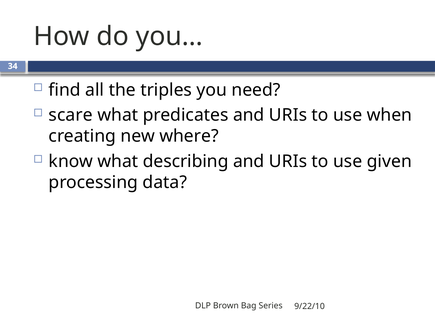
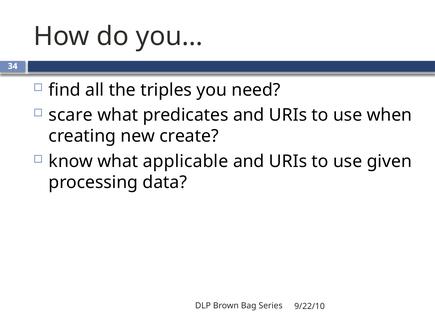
where: where -> create
describing: describing -> applicable
